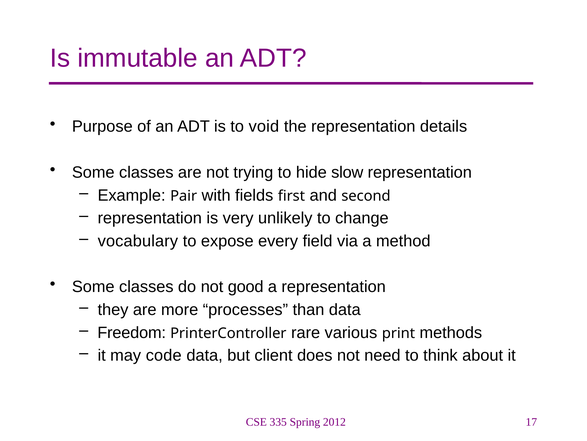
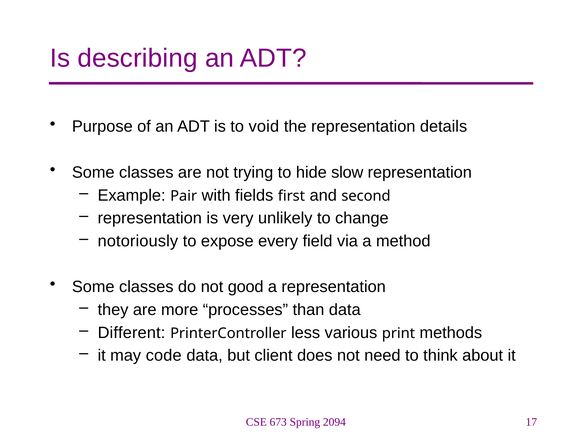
immutable: immutable -> describing
vocabulary: vocabulary -> notoriously
Freedom: Freedom -> Different
rare: rare -> less
335: 335 -> 673
2012: 2012 -> 2094
